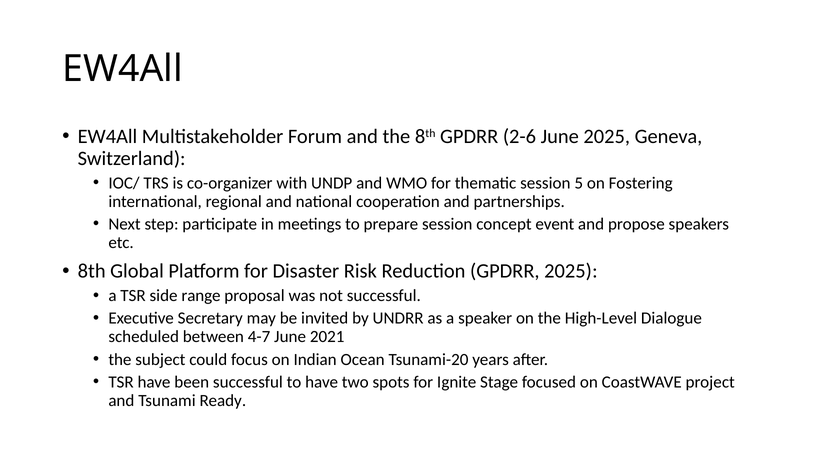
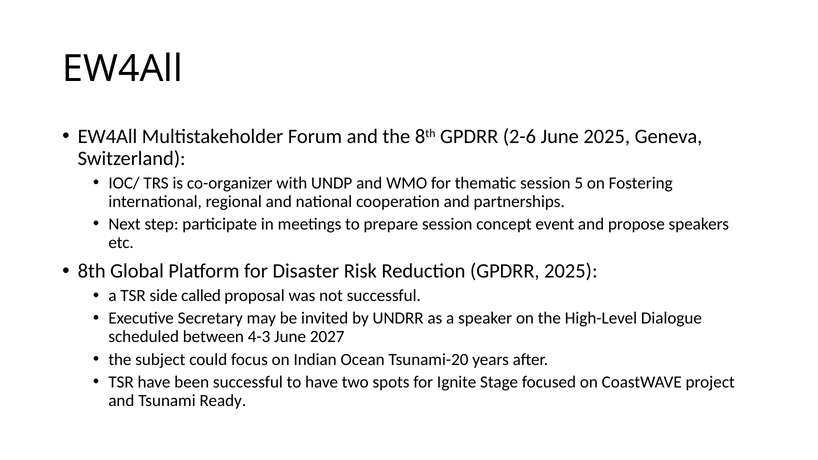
range: range -> called
4-7: 4-7 -> 4-3
2021: 2021 -> 2027
